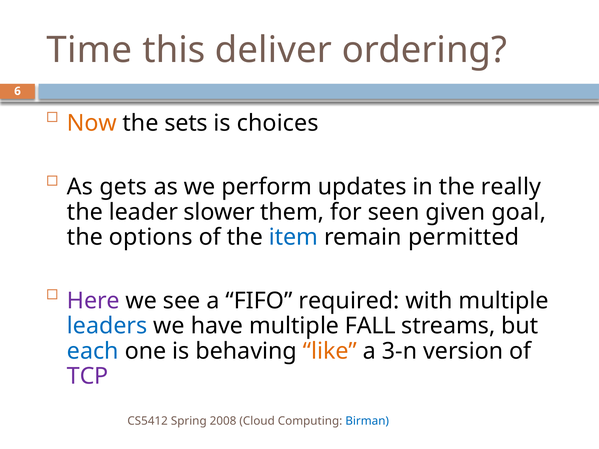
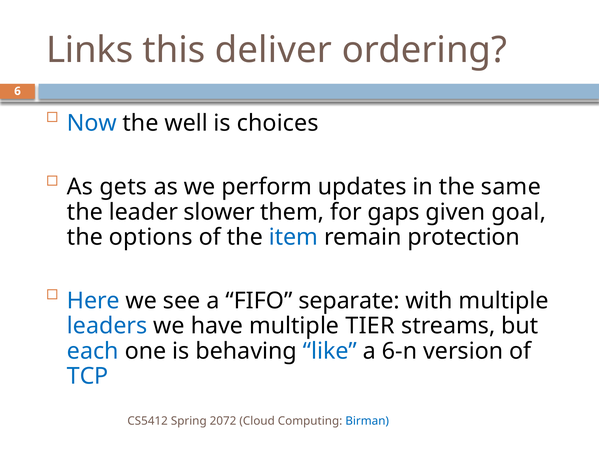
Time: Time -> Links
Now colour: orange -> blue
sets: sets -> well
really: really -> same
seen: seen -> gaps
permitted: permitted -> protection
Here colour: purple -> blue
required: required -> separate
FALL: FALL -> TIER
like colour: orange -> blue
3-n: 3-n -> 6-n
TCP colour: purple -> blue
2008: 2008 -> 2072
